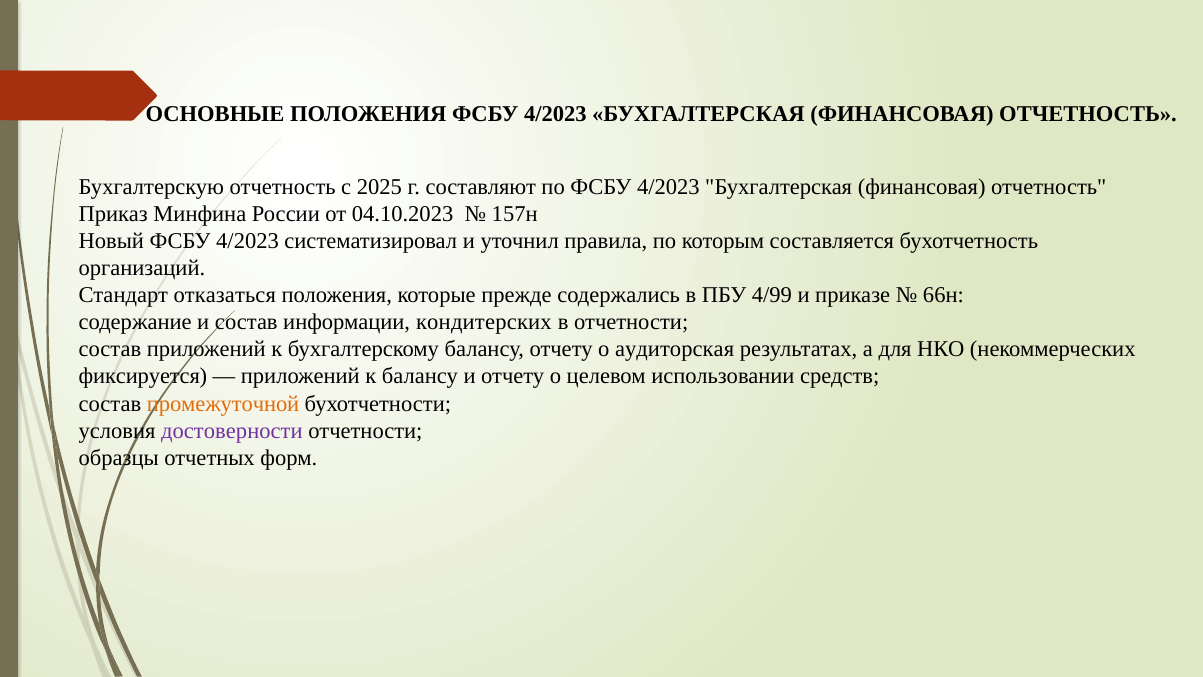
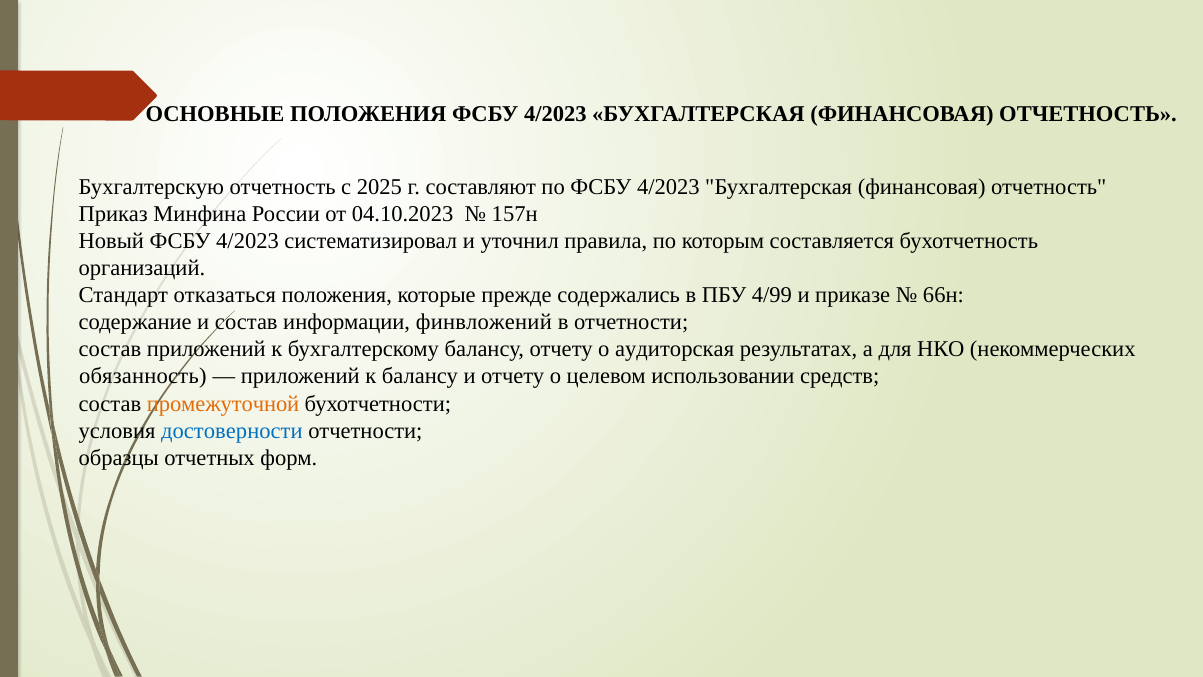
кондитерских: кондитерских -> финвложений
фиксируется: фиксируется -> обязанность
достоверности colour: purple -> blue
